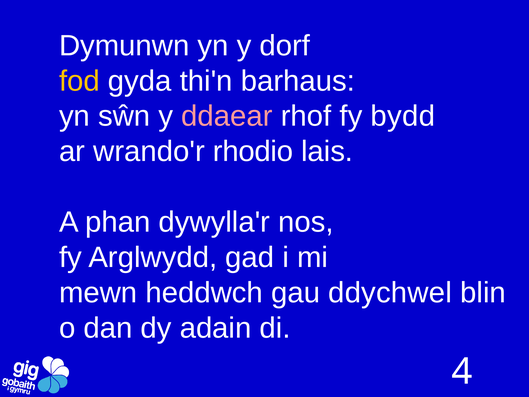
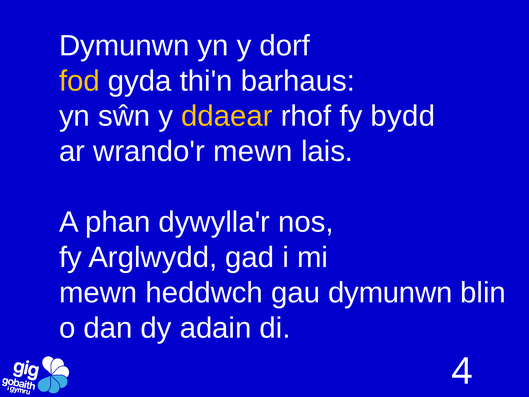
ddaear colour: pink -> yellow
wrando'r rhodio: rhodio -> mewn
gau ddychwel: ddychwel -> dymunwn
